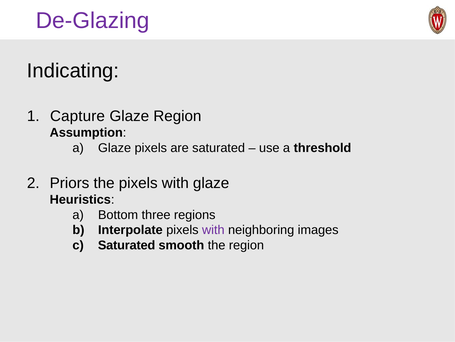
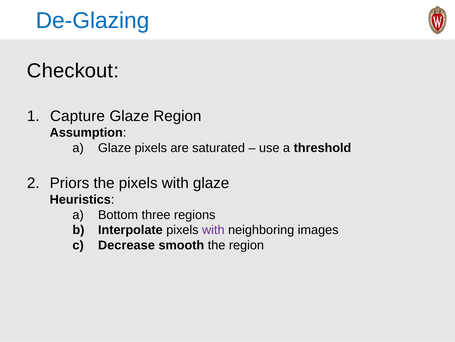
De-Glazing colour: purple -> blue
Indicating: Indicating -> Checkout
Saturated at (127, 245): Saturated -> Decrease
